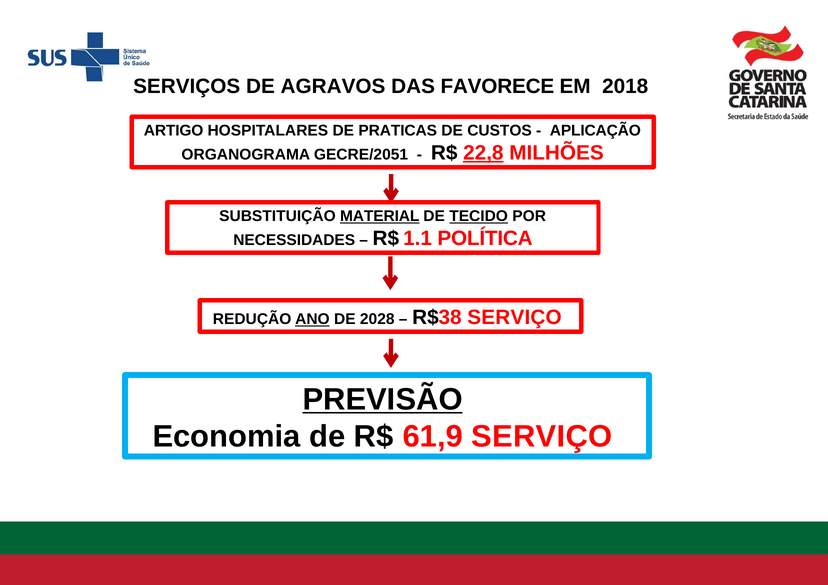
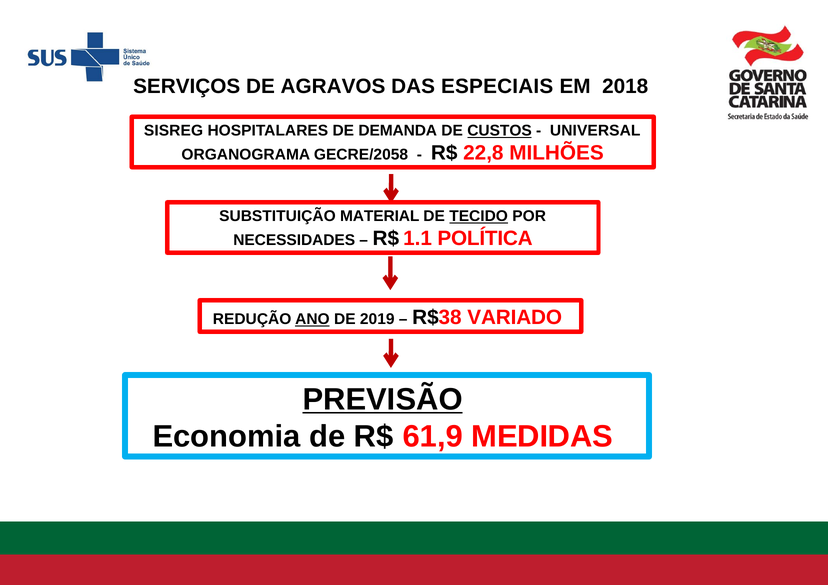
FAVORECE: FAVORECE -> ESPECIAIS
ARTIGO: ARTIGO -> SISREG
PRATICAS: PRATICAS -> DEMANDA
CUSTOS underline: none -> present
APLICAÇÃO: APLICAÇÃO -> UNIVERSAL
GECRE/2051: GECRE/2051 -> GECRE/2058
22,8 underline: present -> none
MATERIAL underline: present -> none
2028: 2028 -> 2019
R$38 SERVIÇO: SERVIÇO -> VARIADO
61,9 SERVIÇO: SERVIÇO -> MEDIDAS
